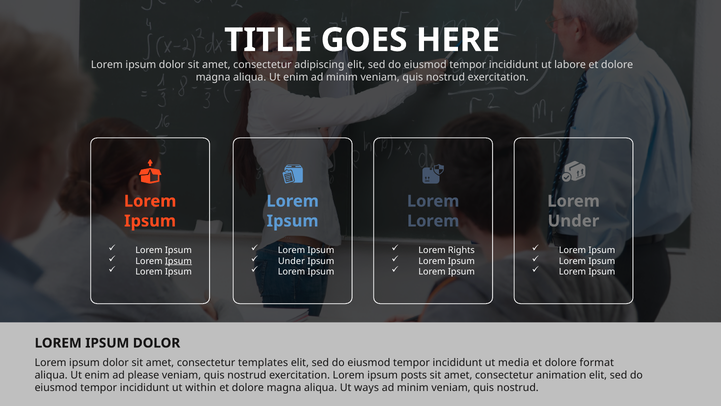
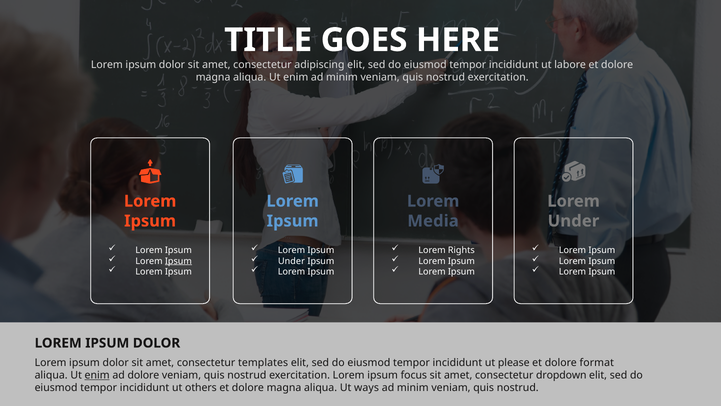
Lorem at (433, 221): Lorem -> Media
media: media -> please
enim at (97, 375) underline: none -> present
ad please: please -> dolore
posts: posts -> focus
animation: animation -> dropdown
within: within -> others
